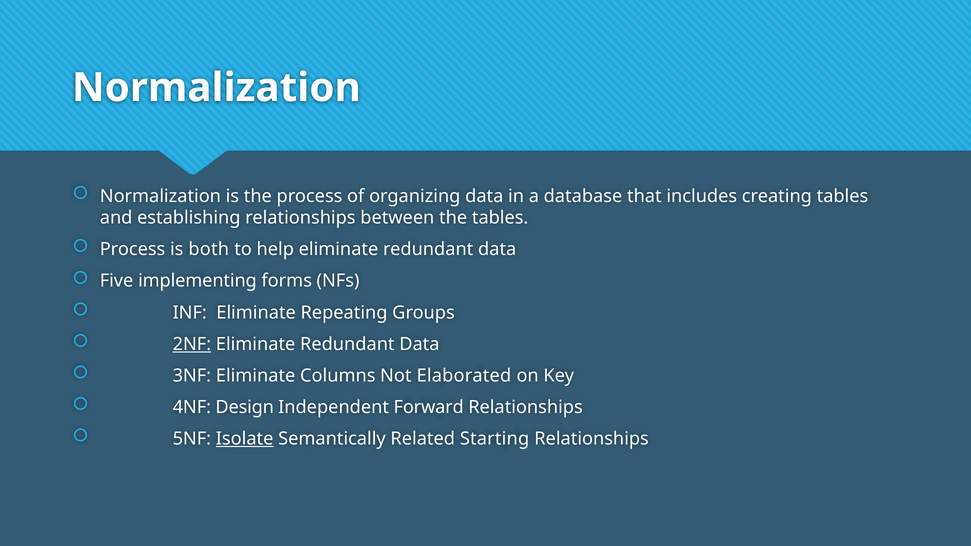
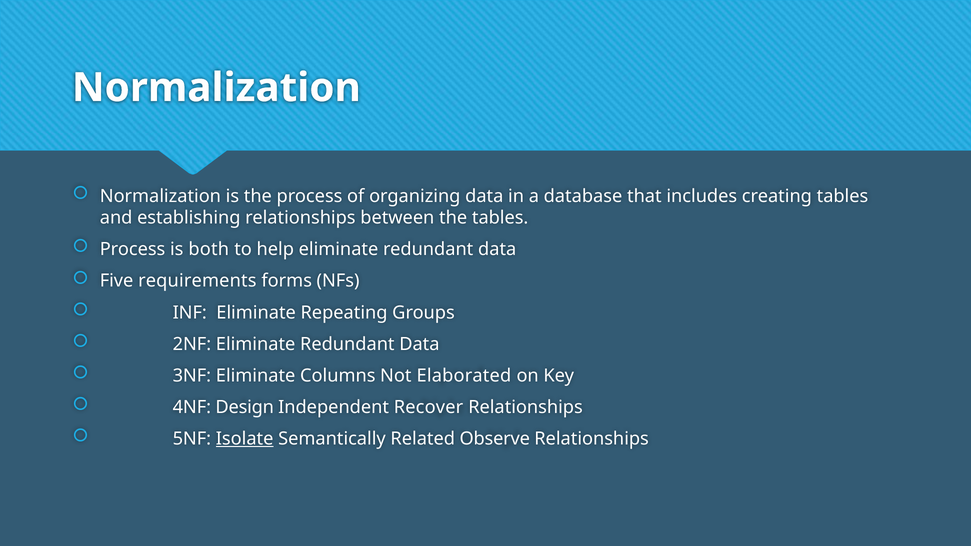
implementing: implementing -> requirements
2NF underline: present -> none
Forward: Forward -> Recover
Starting: Starting -> Observe
